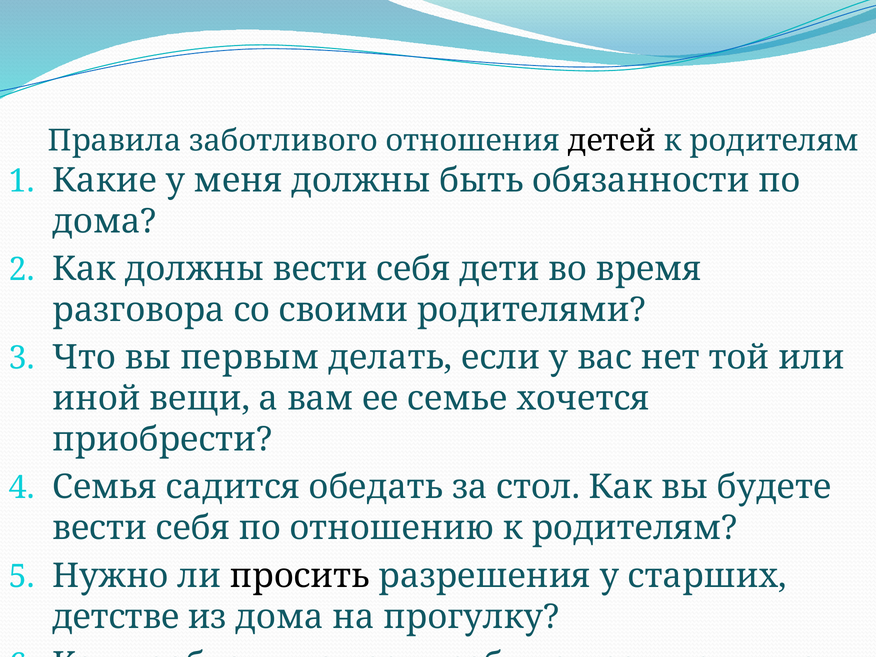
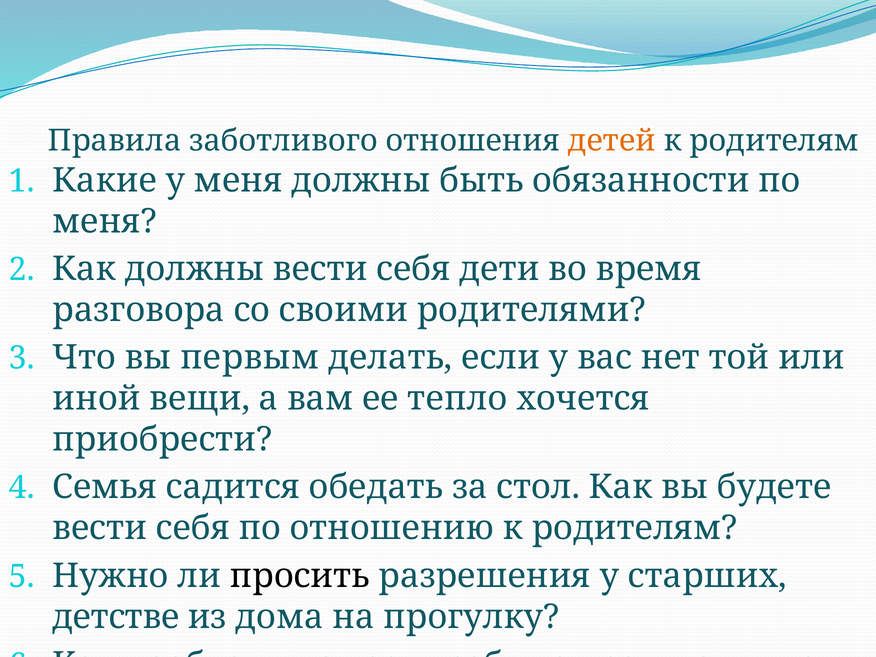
детей colour: black -> orange
дома at (105, 221): дома -> меня
семье: семье -> тепло
